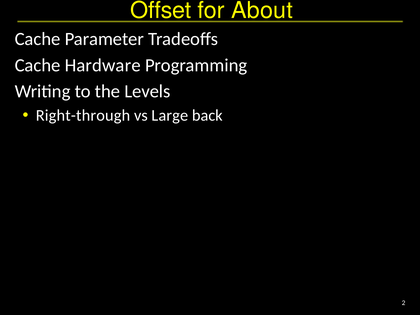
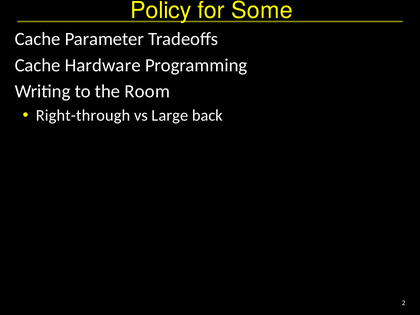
Offset: Offset -> Policy
About: About -> Some
Levels: Levels -> Room
